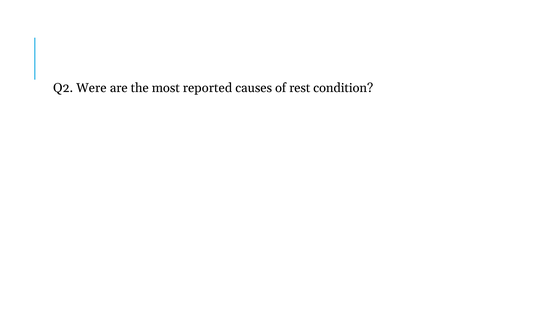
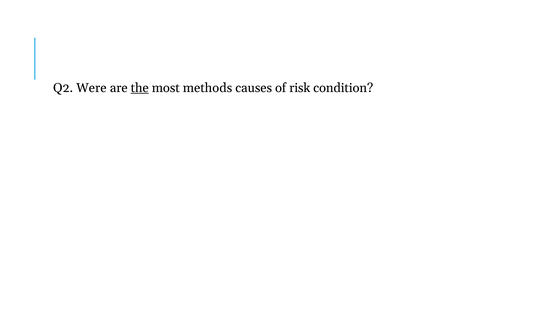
the underline: none -> present
reported: reported -> methods
rest: rest -> risk
